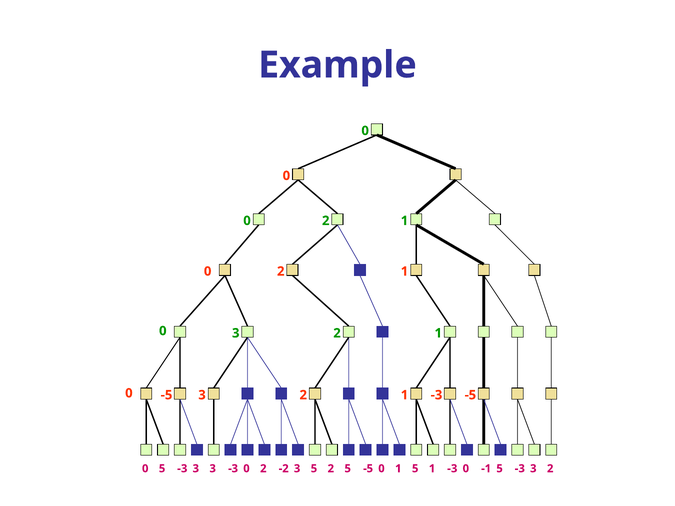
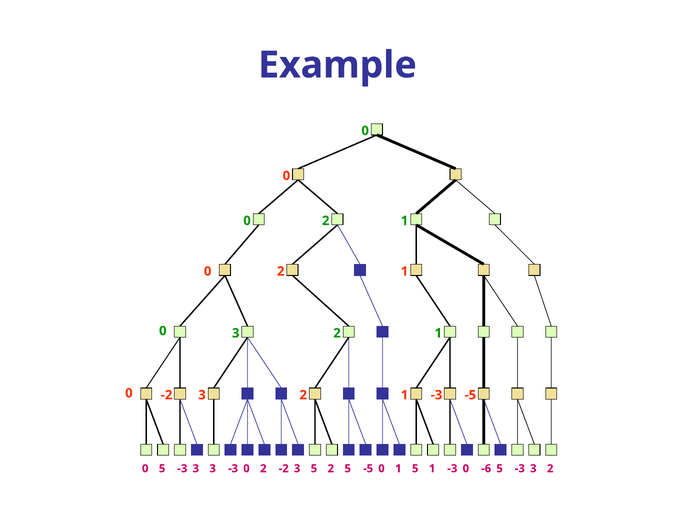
0 -5: -5 -> -2
-1: -1 -> -6
